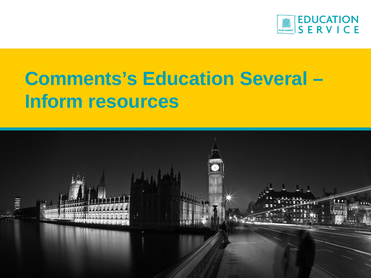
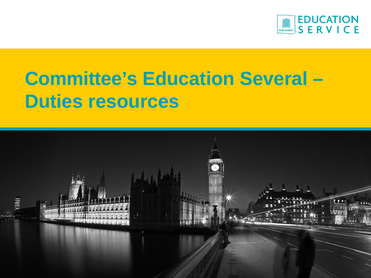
Comments’s: Comments’s -> Committee’s
Inform: Inform -> Duties
